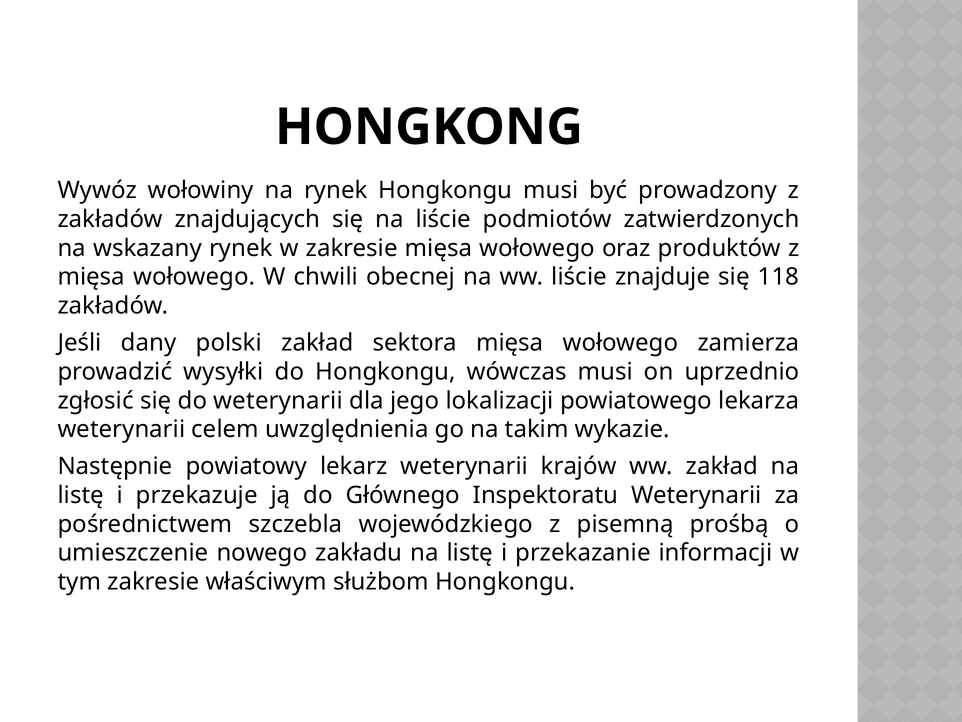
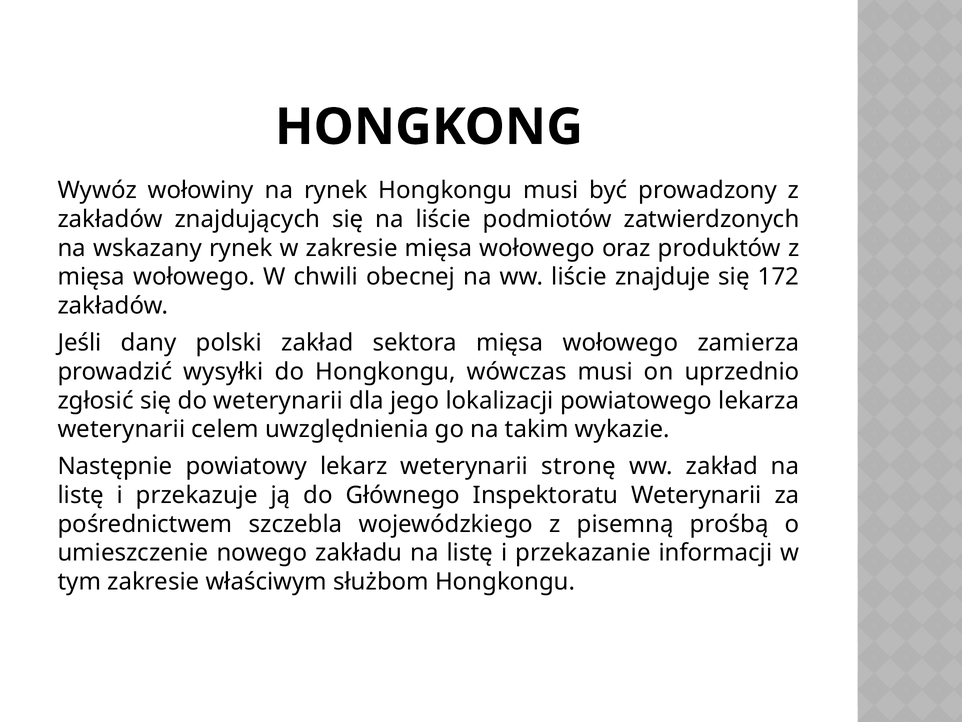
118: 118 -> 172
krajów: krajów -> stronę
